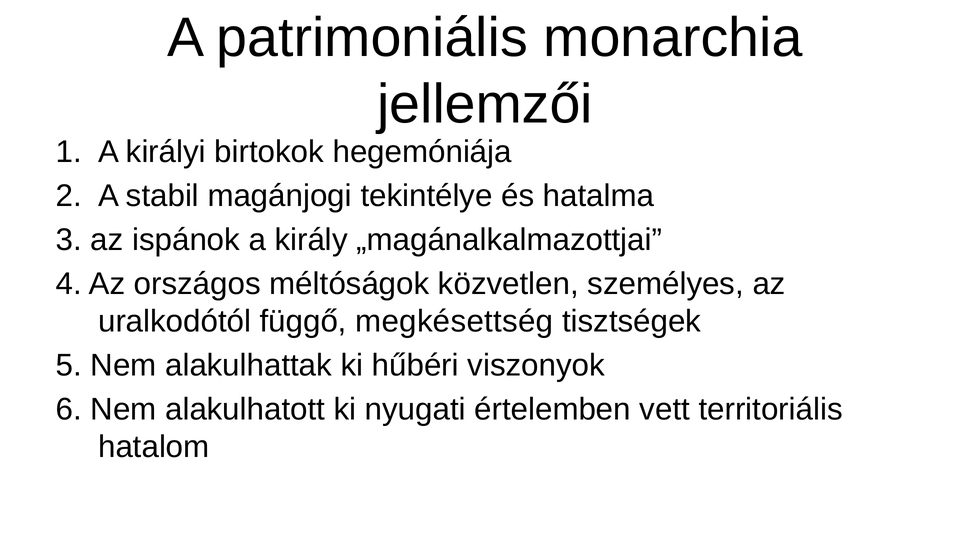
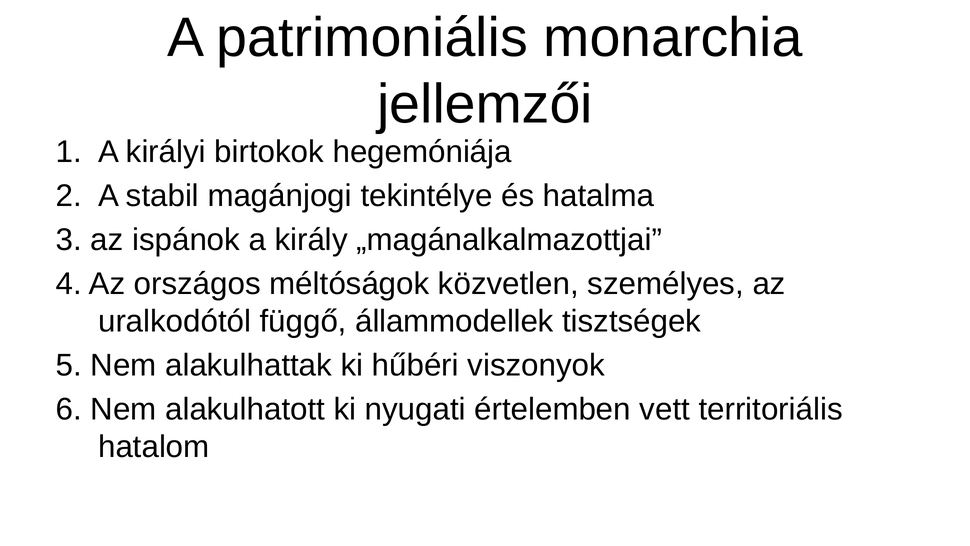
megkésettség: megkésettség -> állammodellek
